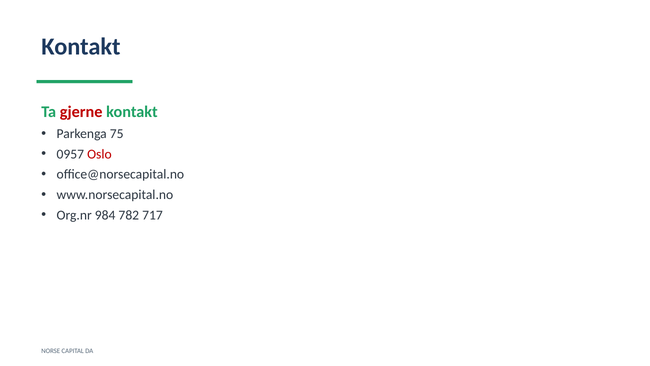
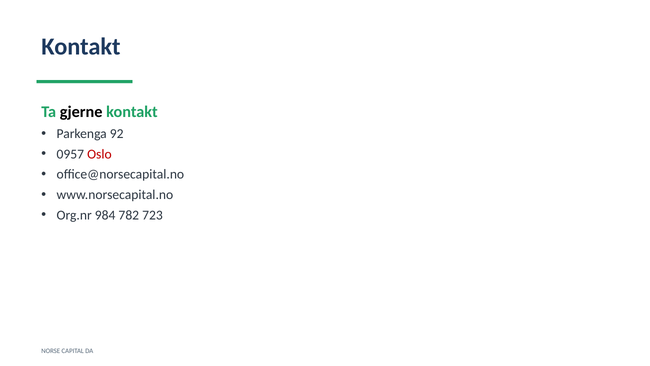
gjerne colour: red -> black
75: 75 -> 92
717: 717 -> 723
